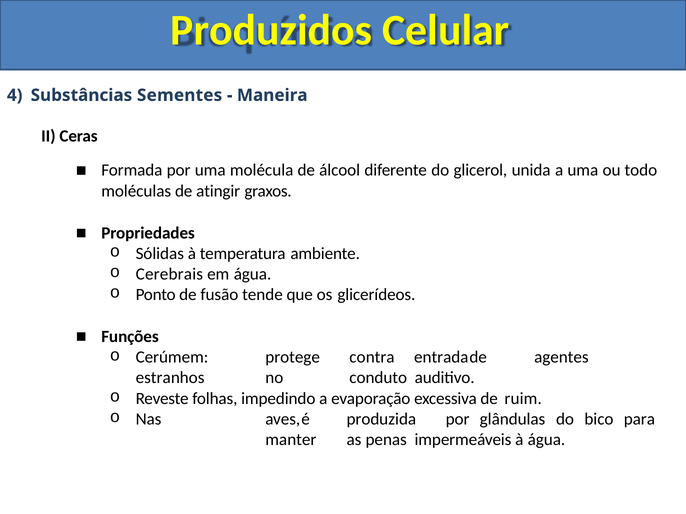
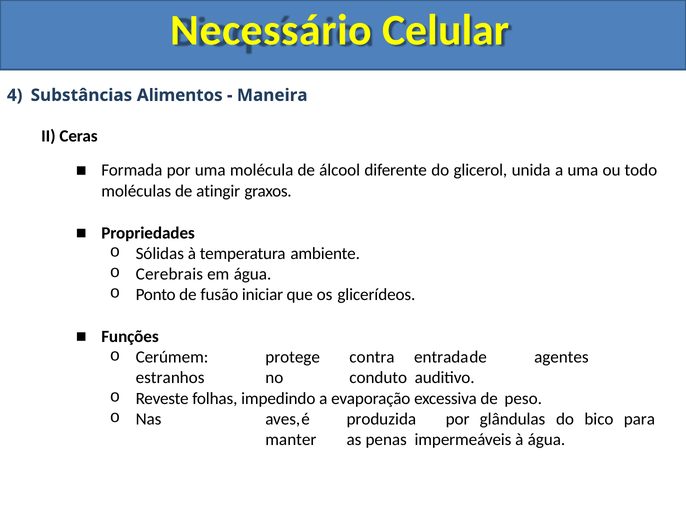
Produzidos: Produzidos -> Necessário
Sementes: Sementes -> Alimentos
tende: tende -> iniciar
ruim: ruim -> peso
